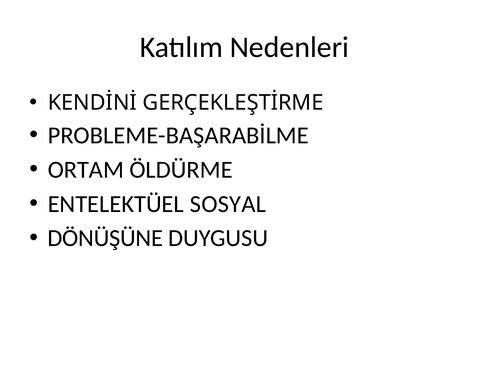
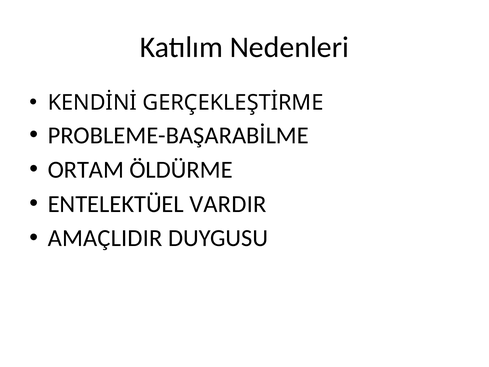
SOSYAL: SOSYAL -> VARDIR
DÖNÜŞÜNE: DÖNÜŞÜNE -> AMAÇLIDIR
